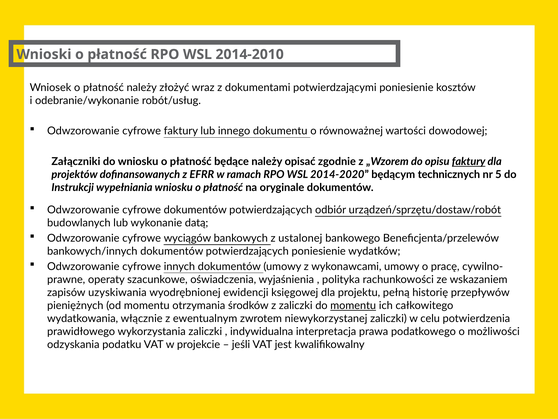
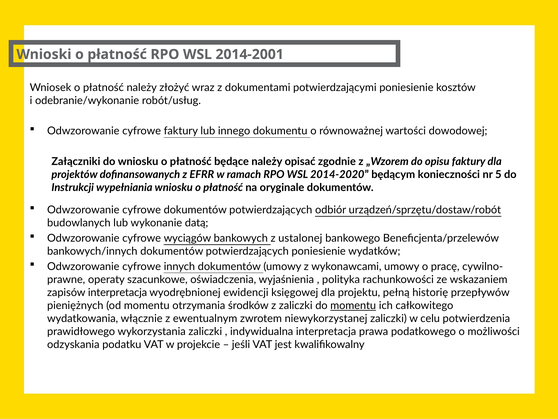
2014-2010: 2014-2010 -> 2014-2001
faktury at (469, 161) underline: present -> none
technicznych: technicznych -> konieczności
zapisów uzyskiwania: uzyskiwania -> interpretacja
